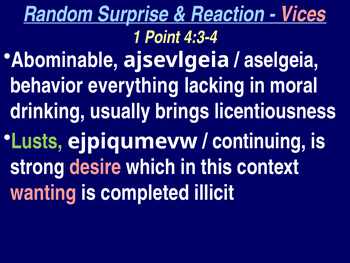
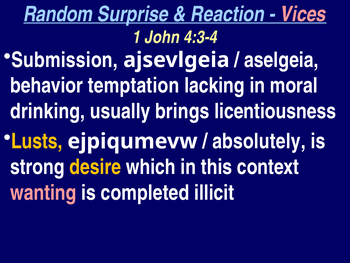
Point: Point -> John
Abominable: Abominable -> Submission
everything: everything -> temptation
Lusts colour: light green -> yellow
continuing: continuing -> absolutely
desire colour: pink -> yellow
